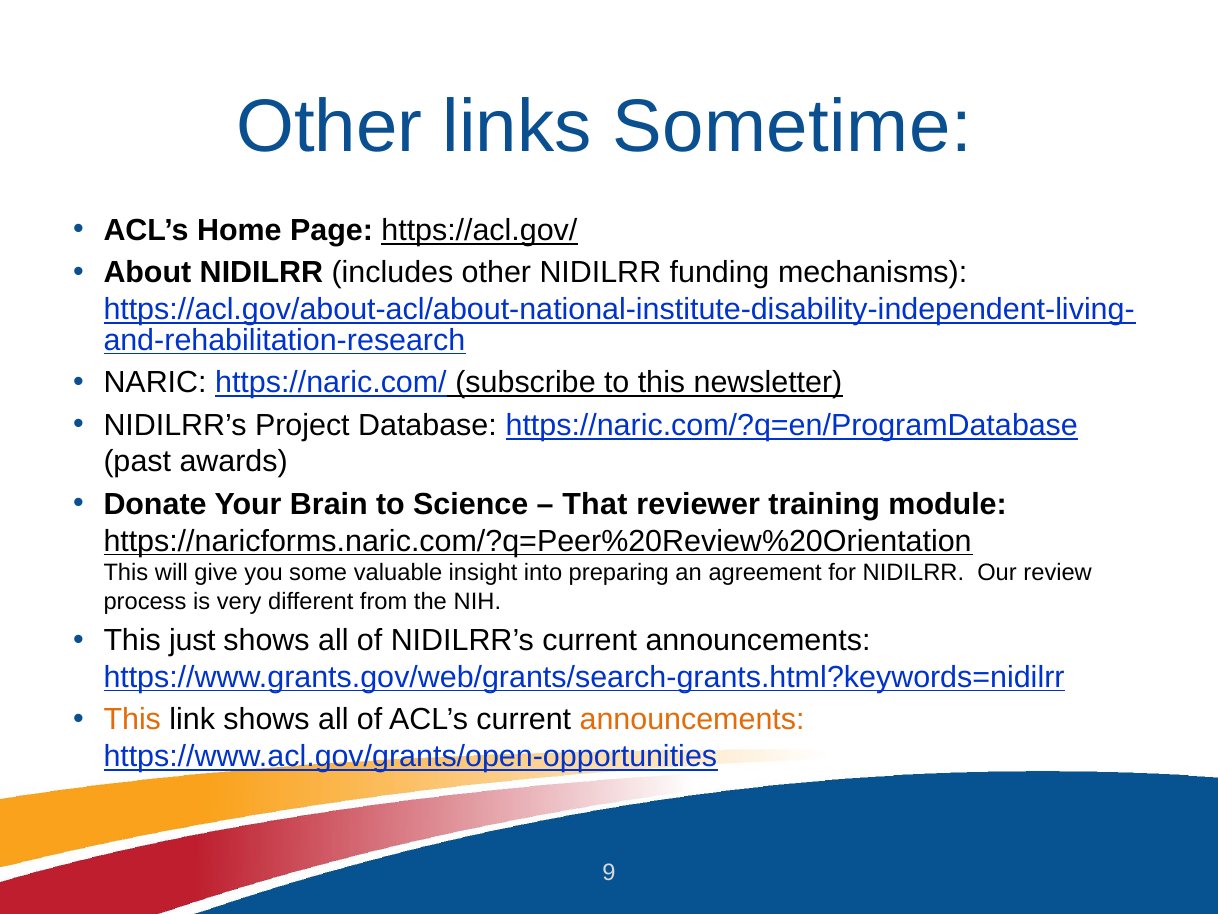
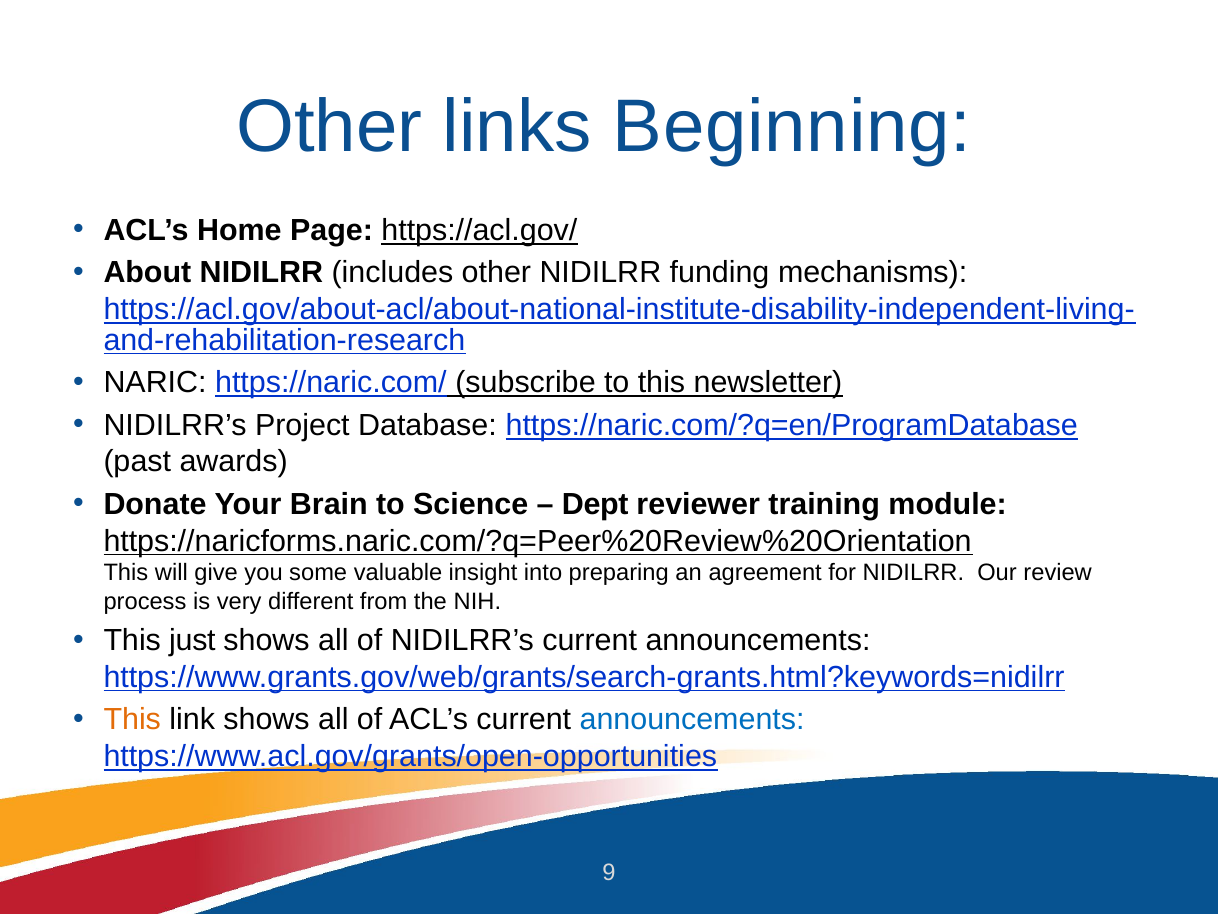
Sometime: Sometime -> Beginning
That: That -> Dept
announcements at (692, 719) colour: orange -> blue
